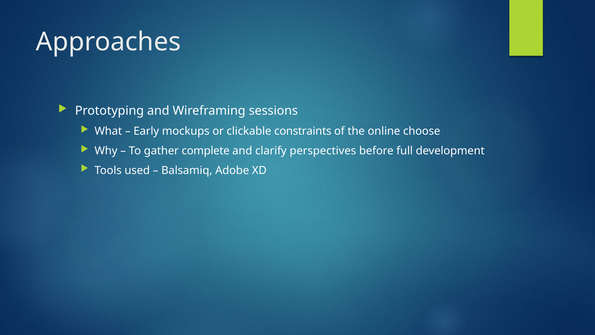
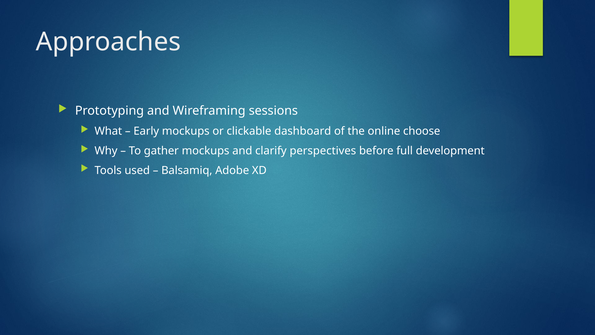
constraints: constraints -> dashboard
gather complete: complete -> mockups
